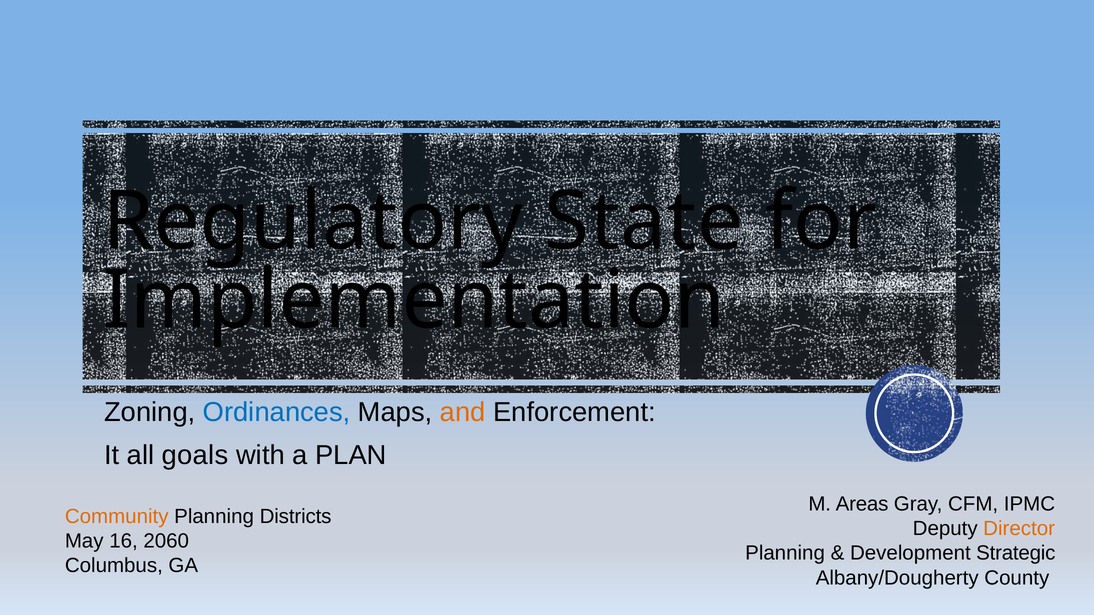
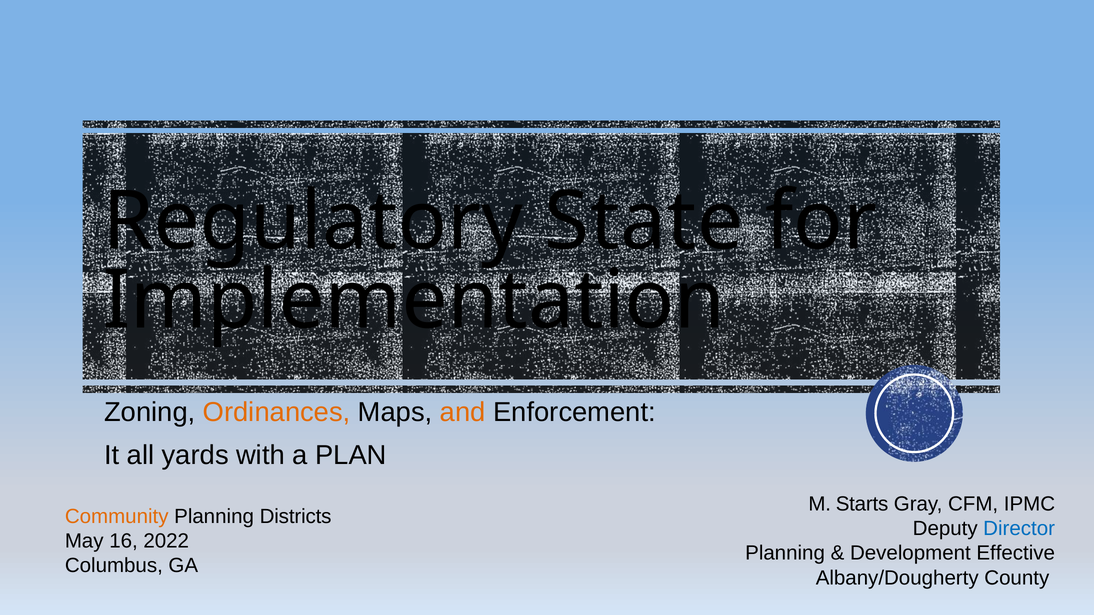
Ordinances colour: blue -> orange
goals: goals -> yards
Areas: Areas -> Starts
Director colour: orange -> blue
2060: 2060 -> 2022
Strategic: Strategic -> Effective
